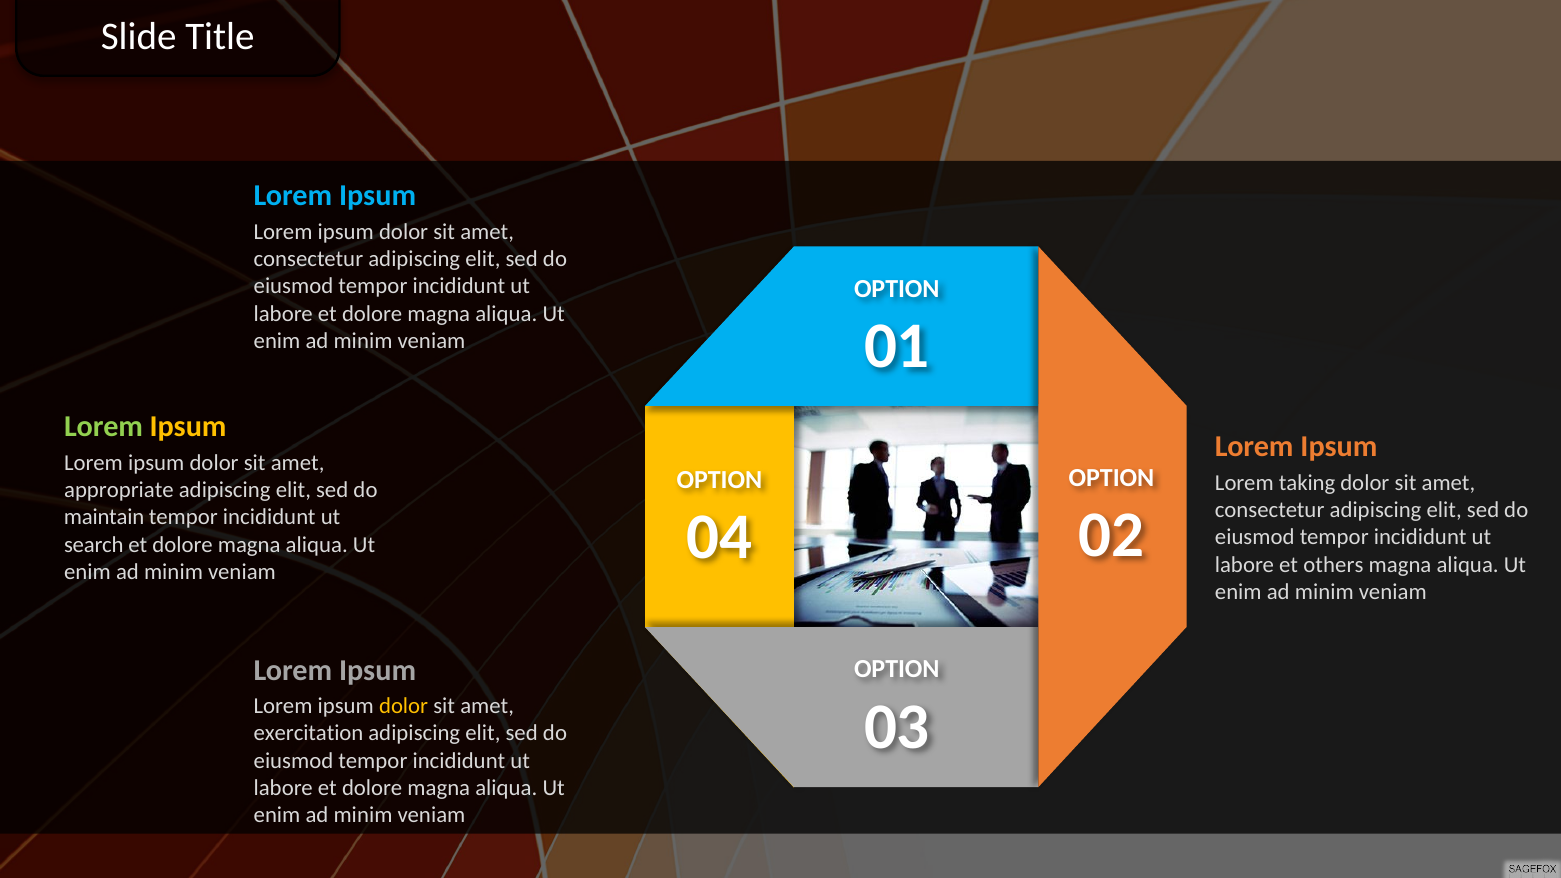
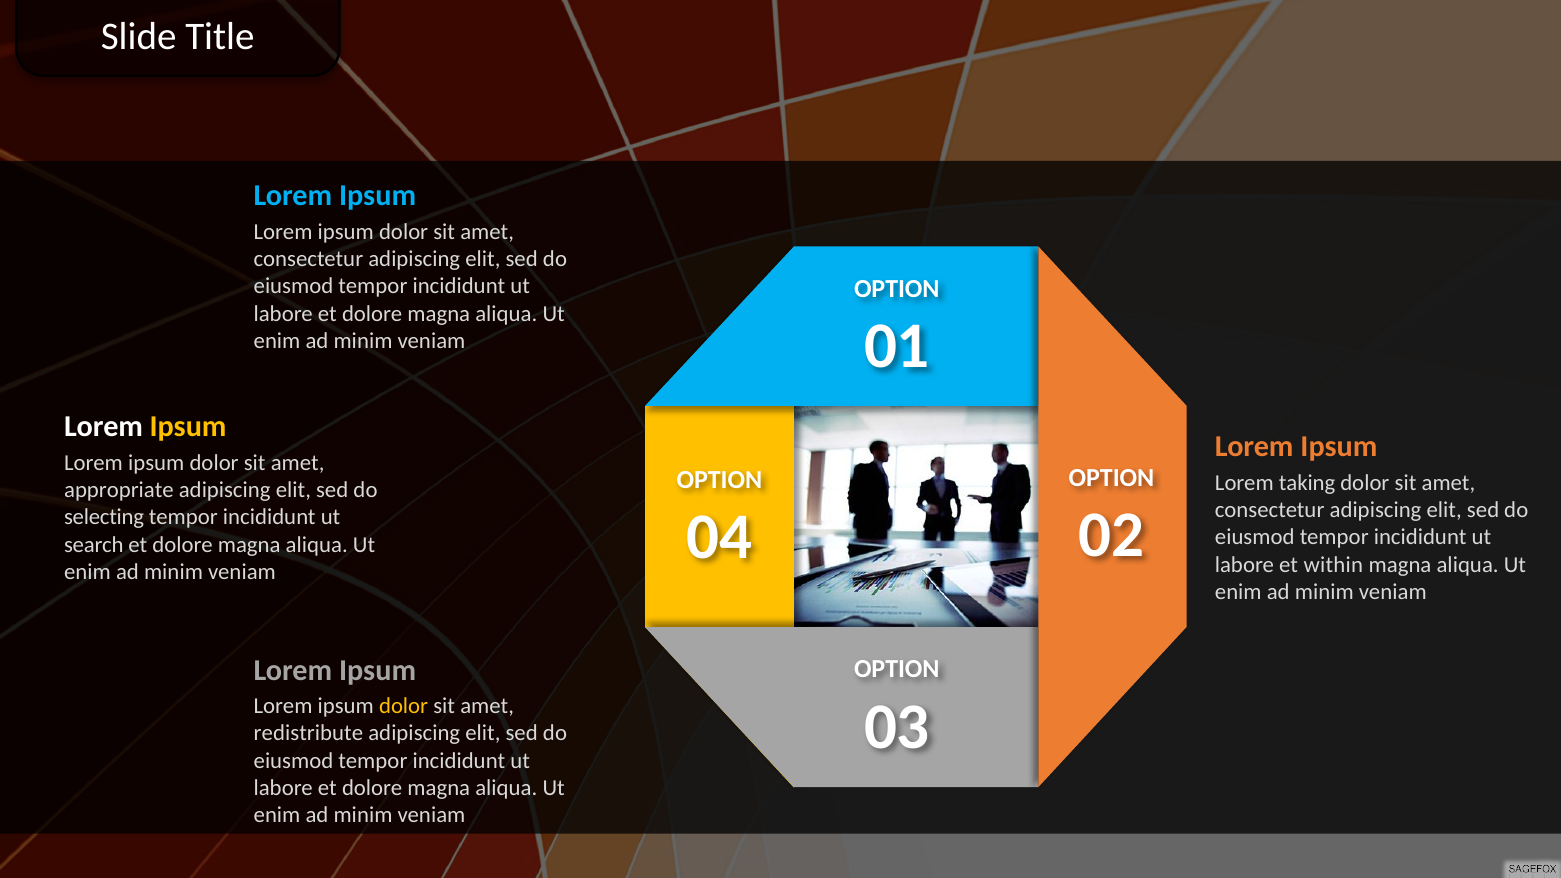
Lorem at (104, 427) colour: light green -> white
maintain: maintain -> selecting
others: others -> within
exercitation: exercitation -> redistribute
